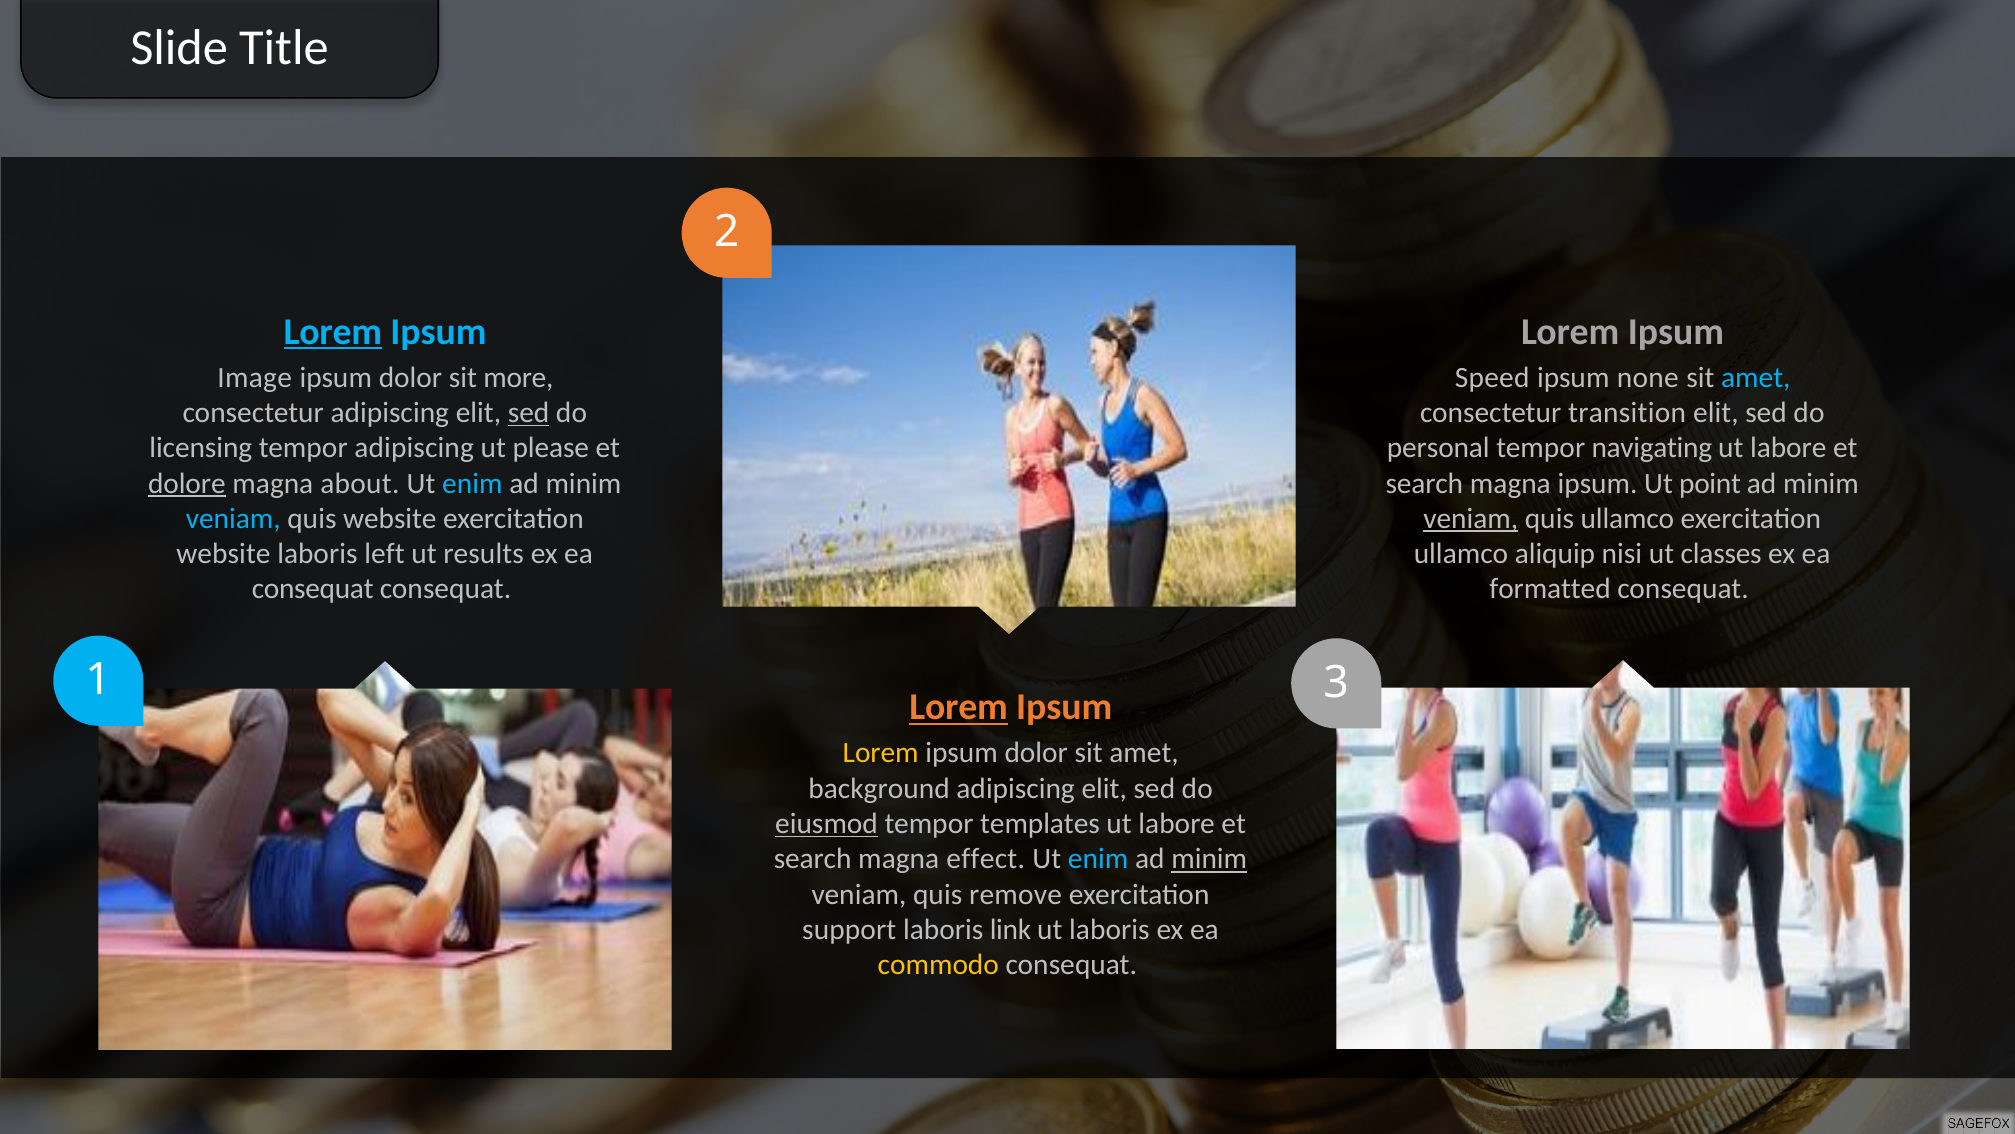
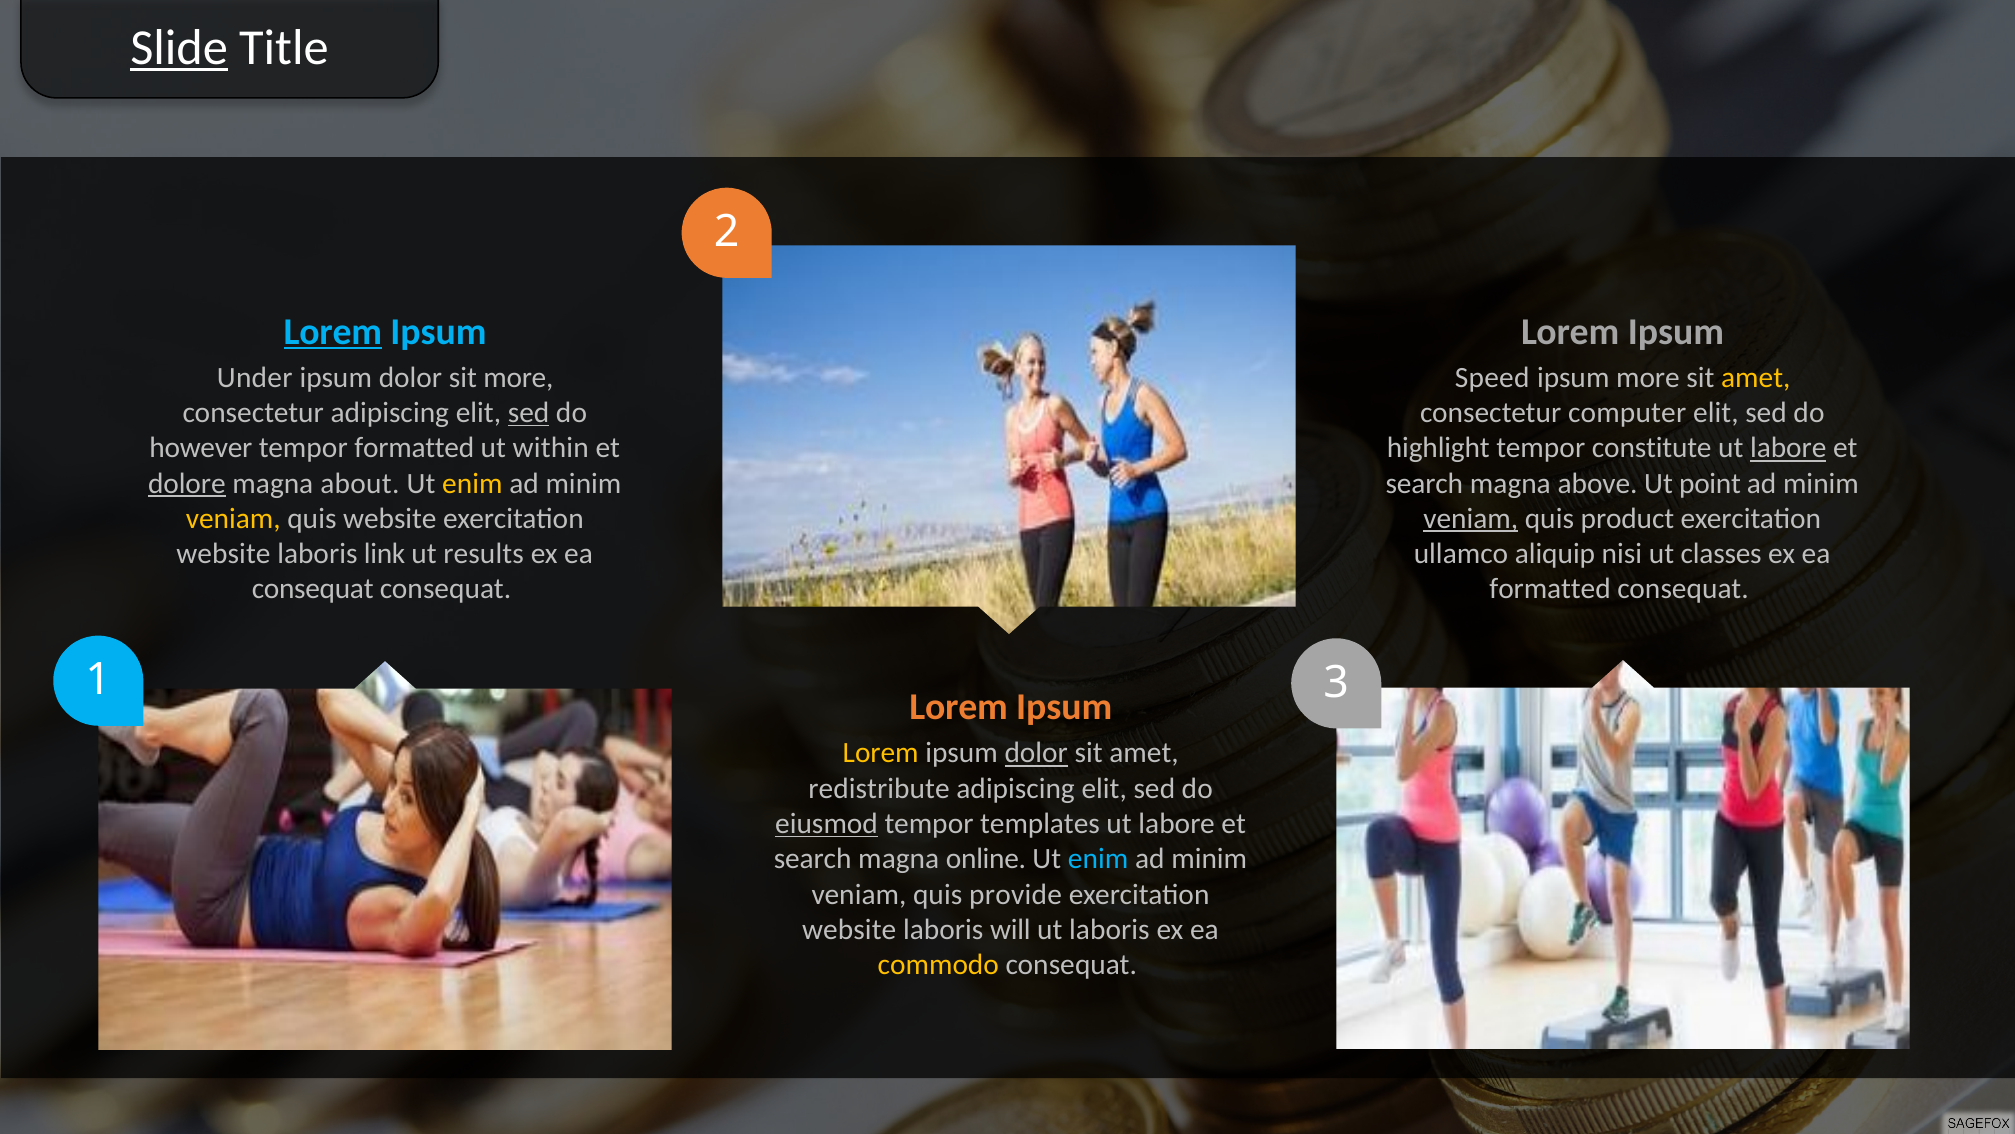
Slide underline: none -> present
Image: Image -> Under
ipsum none: none -> more
amet at (1756, 377) colour: light blue -> yellow
transition: transition -> computer
licensing: licensing -> however
tempor adipiscing: adipiscing -> formatted
please: please -> within
personal: personal -> highlight
navigating: navigating -> constitute
labore at (1788, 448) underline: none -> present
enim at (472, 483) colour: light blue -> yellow
magna ipsum: ipsum -> above
veniam at (233, 518) colour: light blue -> yellow
quis ullamco: ullamco -> product
left: left -> link
Lorem at (959, 707) underline: present -> none
dolor at (1036, 753) underline: none -> present
background: background -> redistribute
effect: effect -> online
minim at (1209, 859) underline: present -> none
remove: remove -> provide
support at (849, 929): support -> website
link: link -> will
